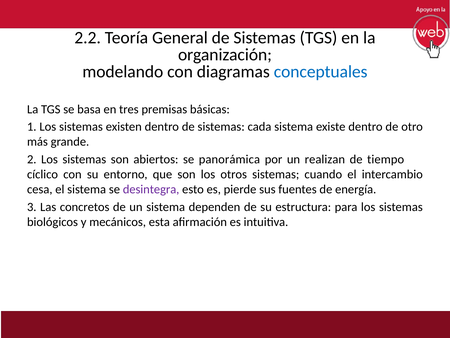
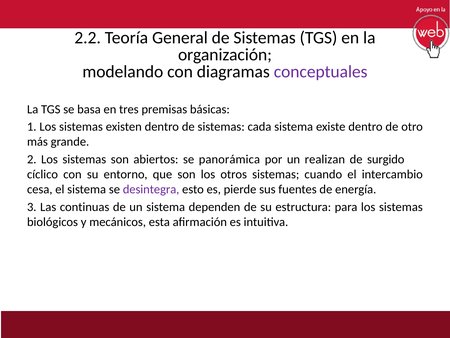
conceptuales colour: blue -> purple
tiempo: tiempo -> surgido
concretos: concretos -> continuas
